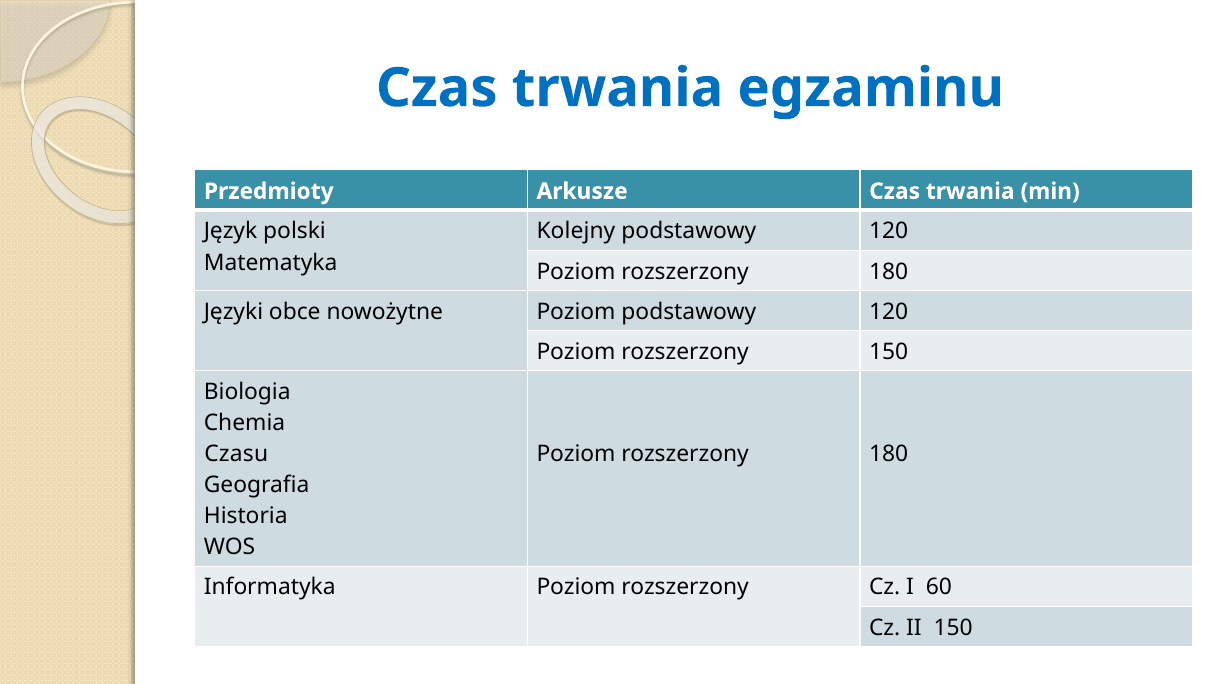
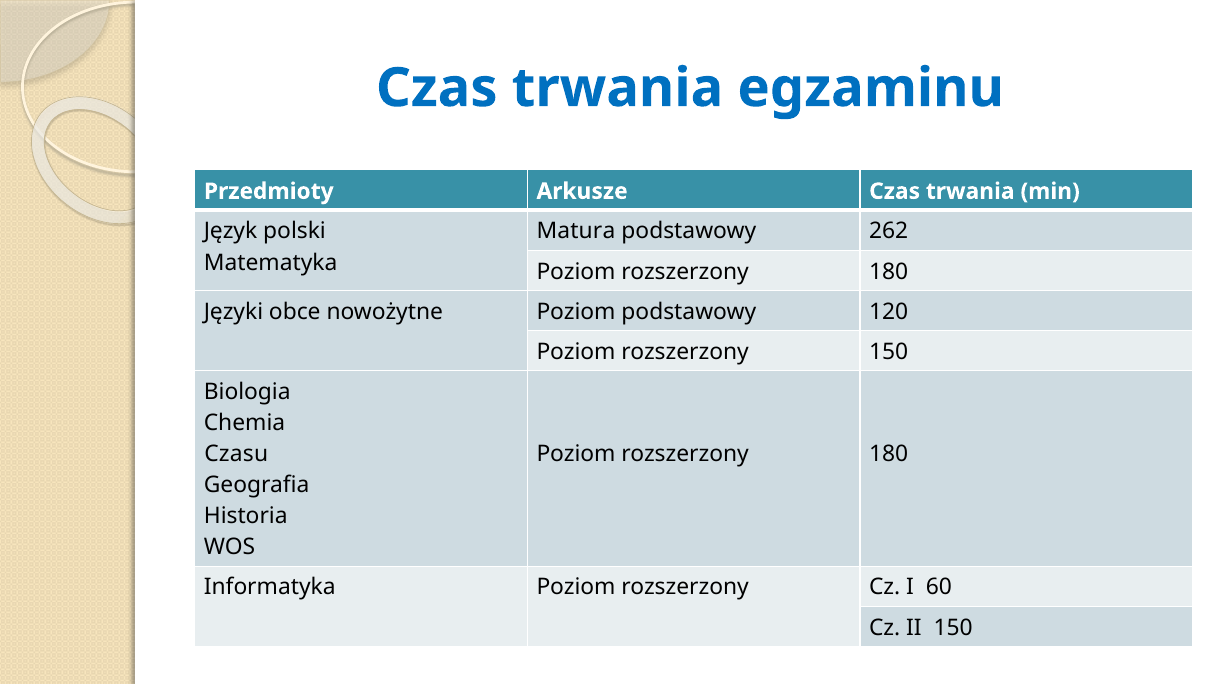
Kolejny: Kolejny -> Matura
120 at (889, 232): 120 -> 262
